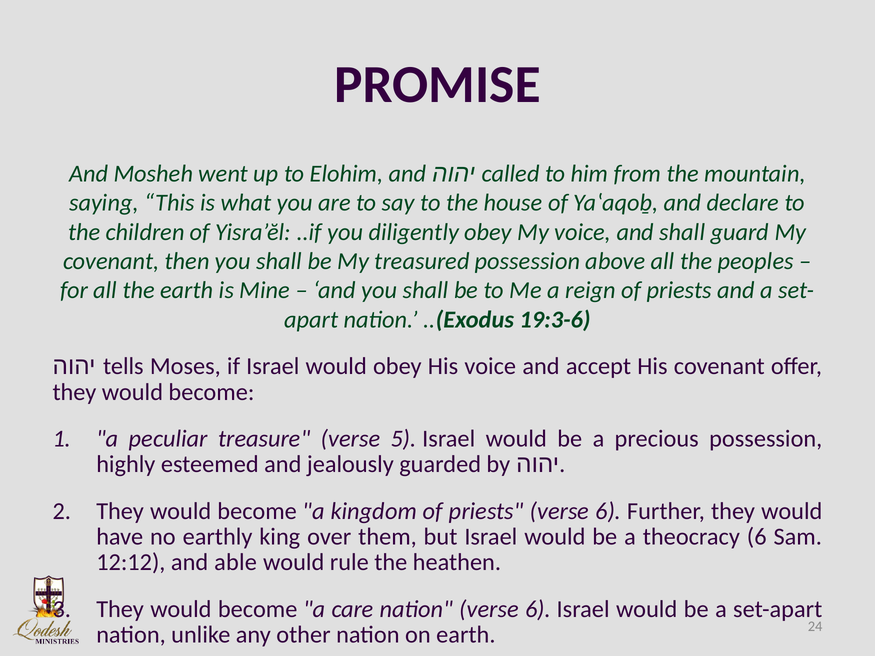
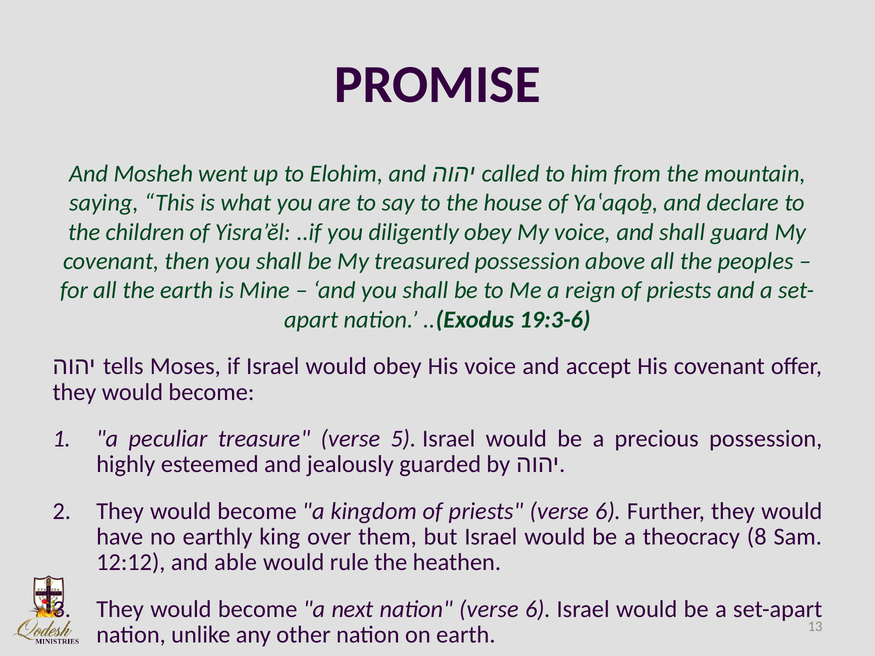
theocracy 6: 6 -> 8
care: care -> next
24: 24 -> 13
